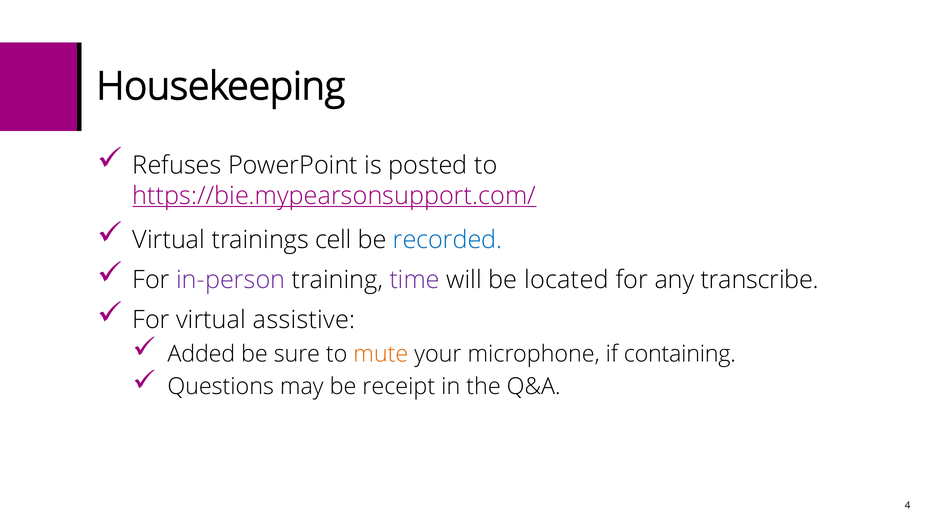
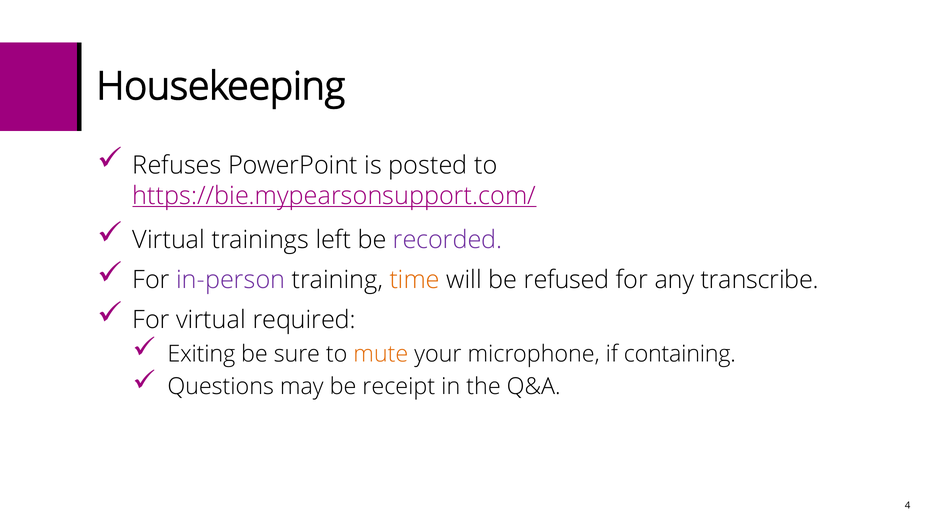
cell: cell -> left
recorded colour: blue -> purple
time colour: purple -> orange
located: located -> refused
assistive: assistive -> required
Added: Added -> Exiting
